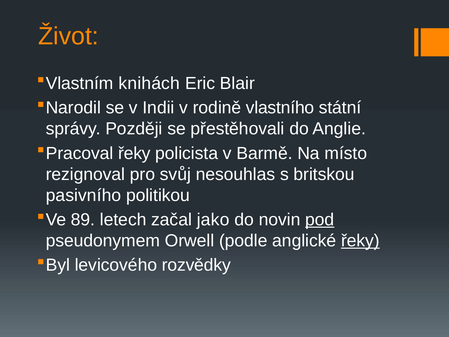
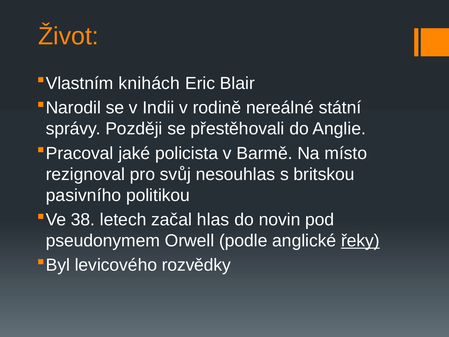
vlastního: vlastního -> nereálné
řeky at (134, 153): řeky -> jaké
89: 89 -> 38
jako: jako -> hlas
pod underline: present -> none
